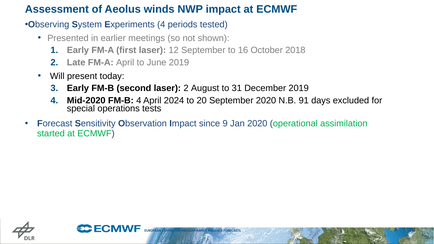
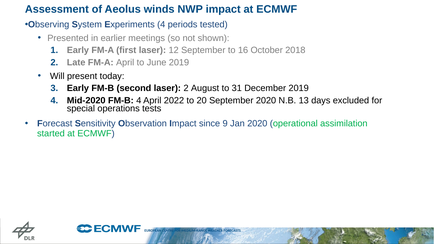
2024: 2024 -> 2022
91: 91 -> 13
